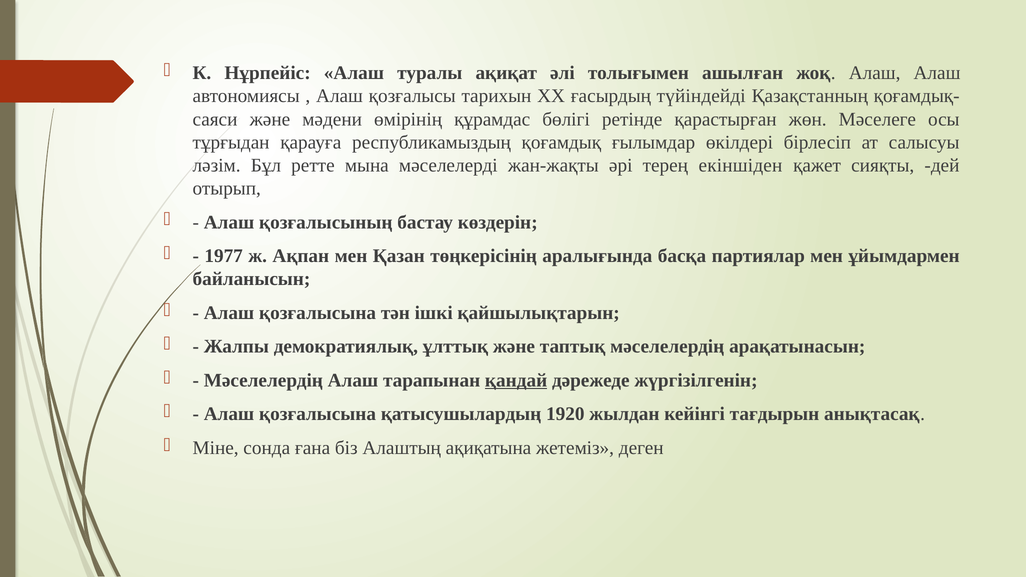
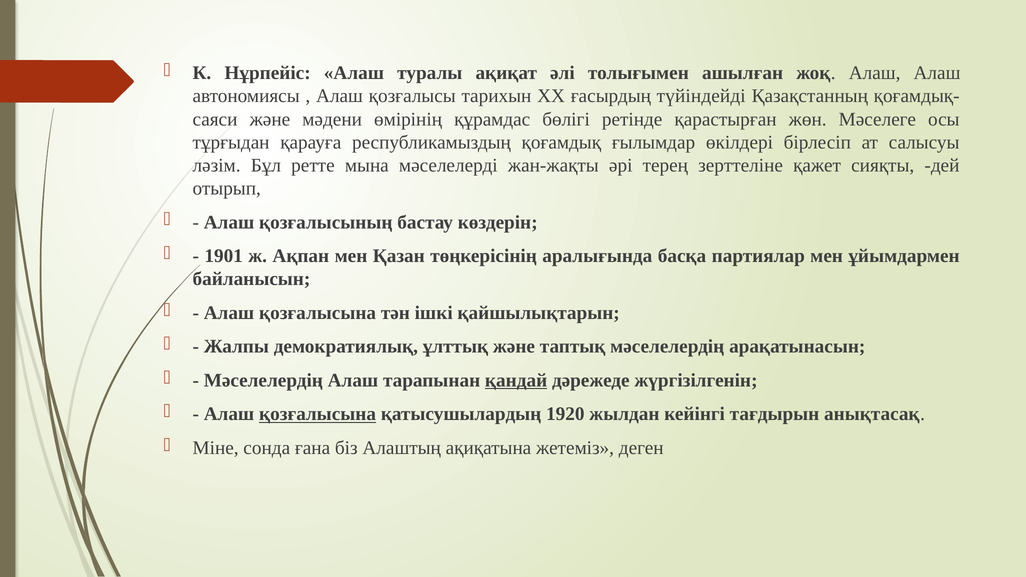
екіншіден: екіншіден -> зерттеліне
1977: 1977 -> 1901
қозғалысына at (318, 414) underline: none -> present
